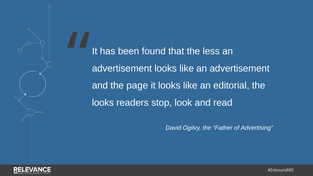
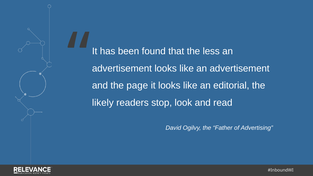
looks at (103, 103): looks -> likely
